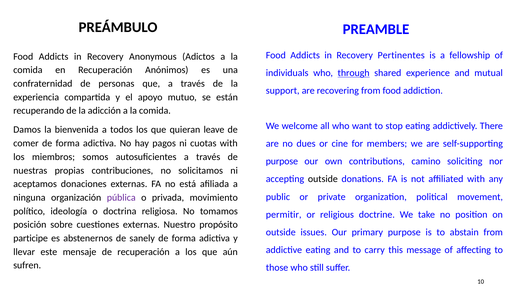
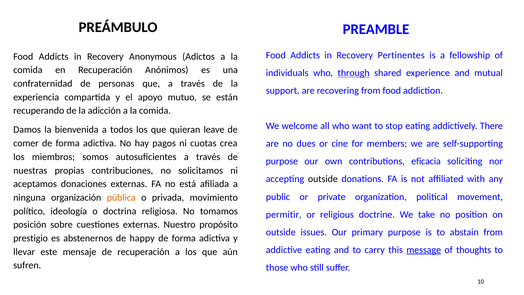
cuotas with: with -> crea
camino: camino -> eficacia
pública colour: purple -> orange
participe: participe -> prestigio
sanely: sanely -> happy
message underline: none -> present
affecting: affecting -> thoughts
